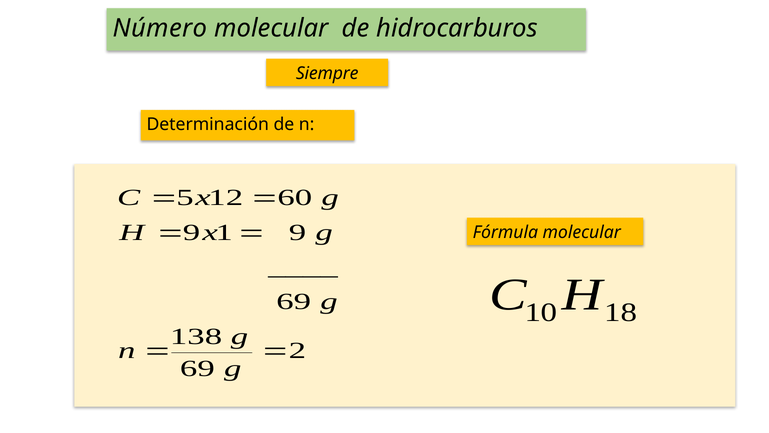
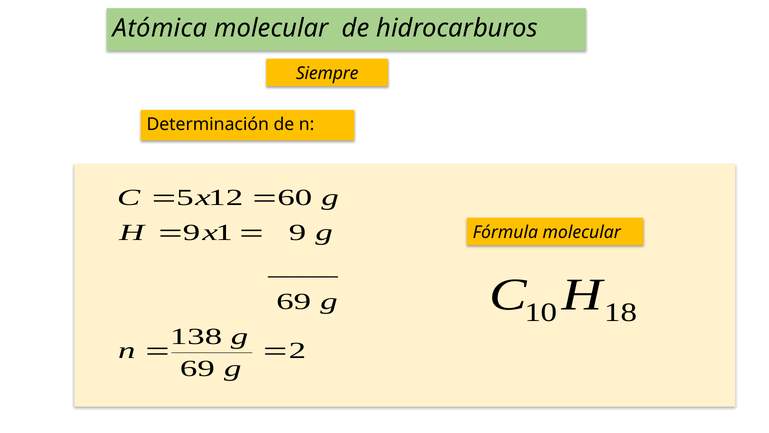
Número: Número -> Atómica
